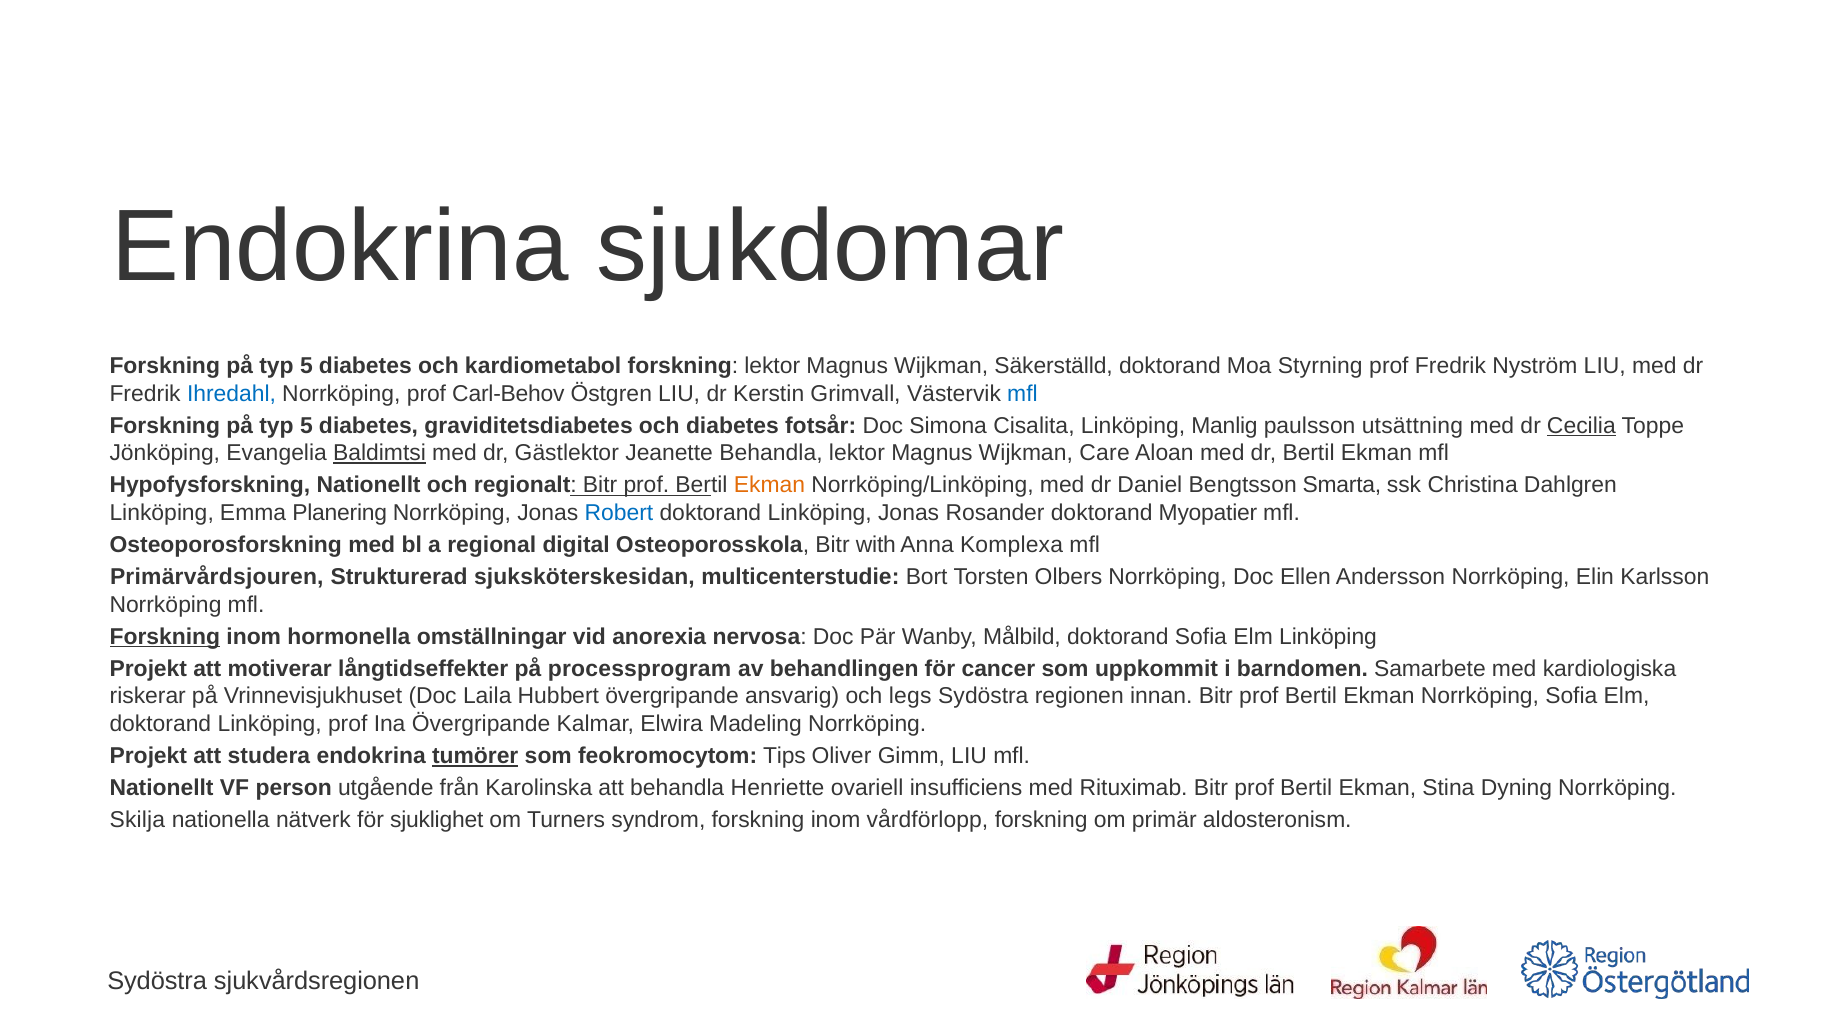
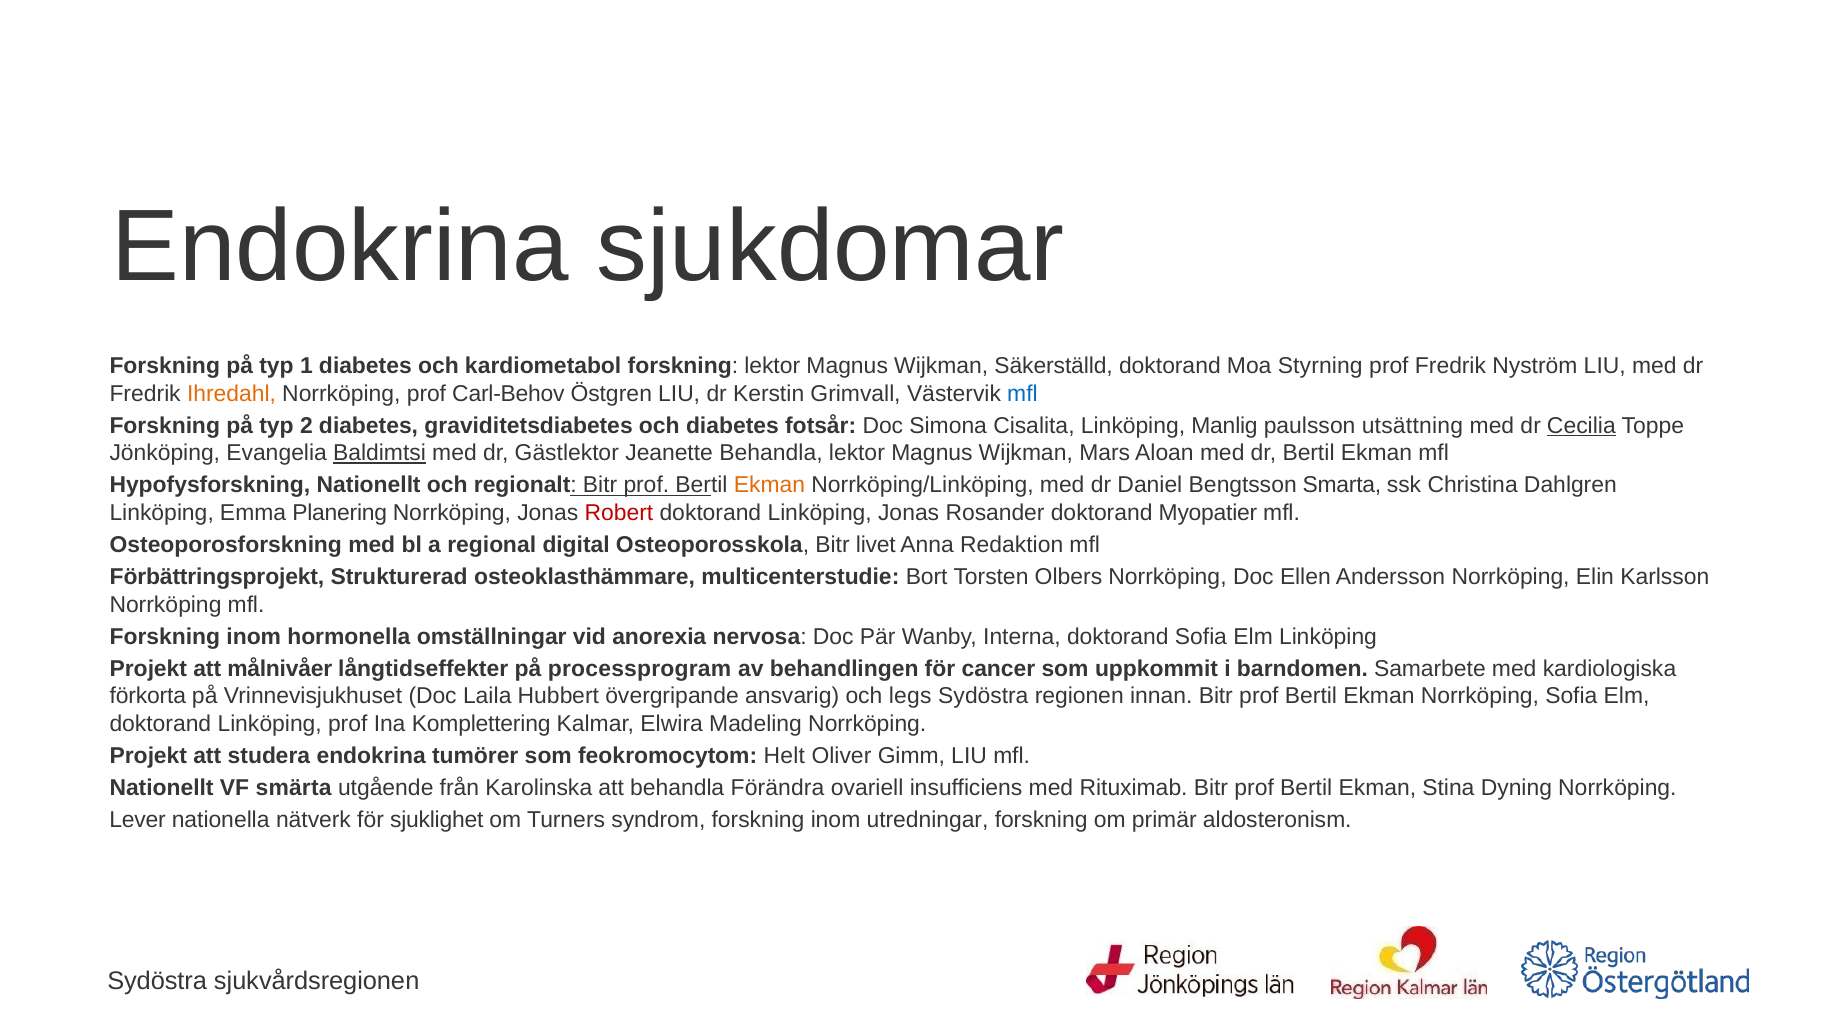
5 at (306, 366): 5 -> 1
Ihredahl colour: blue -> orange
5 at (306, 425): 5 -> 2
Care: Care -> Mars
Robert colour: blue -> red
with: with -> livet
Komplexa: Komplexa -> Redaktion
Primärvårdsjouren: Primärvårdsjouren -> Förbättringsprojekt
sjuksköterskesidan: sjuksköterskesidan -> osteoklasthämmare
Forskning at (165, 636) underline: present -> none
Målbild: Målbild -> Interna
motiverar: motiverar -> målnivåer
riskerar: riskerar -> förkorta
Ina Övergripande: Övergripande -> Komplettering
tumörer underline: present -> none
Tips: Tips -> Helt
person: person -> smärta
Henriette: Henriette -> Förändra
Skilja: Skilja -> Lever
vårdförlopp: vårdförlopp -> utredningar
